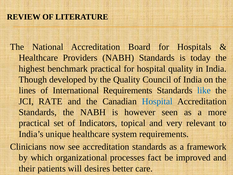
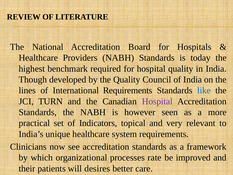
benchmark practical: practical -> required
RATE: RATE -> TURN
Hospital at (157, 101) colour: blue -> purple
fact: fact -> rate
